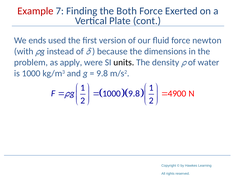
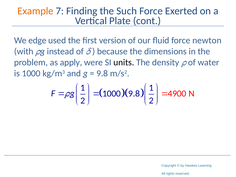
Example colour: red -> orange
Both: Both -> Such
ends: ends -> edge
